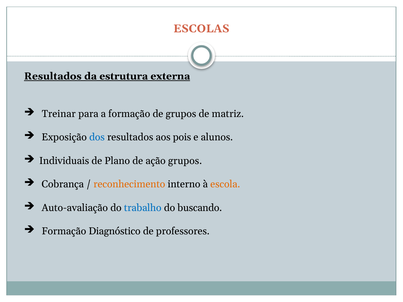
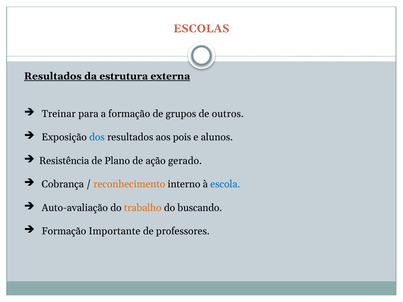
matriz: matriz -> outros
Individuais: Individuais -> Resistência
ação grupos: grupos -> gerado
escola colour: orange -> blue
trabalho colour: blue -> orange
Diagnóstico: Diagnóstico -> Importante
